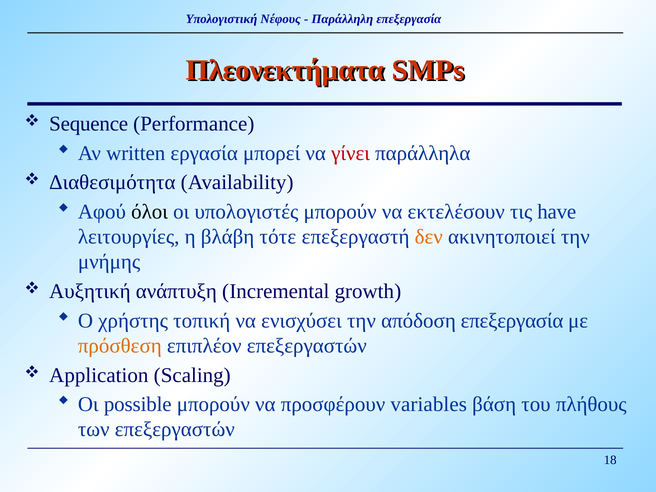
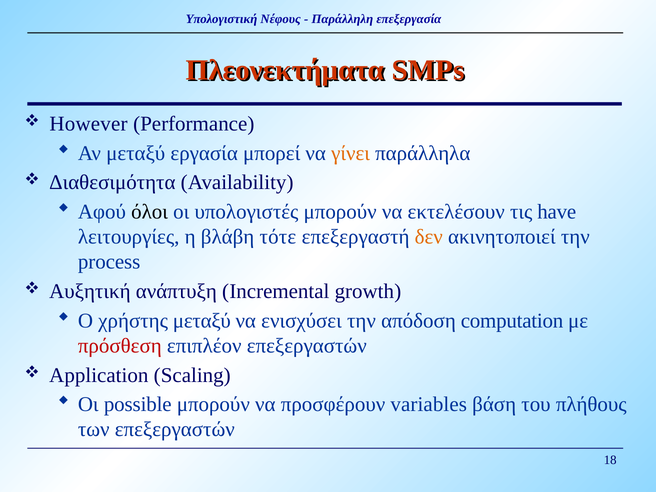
Sequence: Sequence -> However
Αν written: written -> μεταξύ
γίνει colour: red -> orange
μνήμης: μνήμης -> process
χρήστης τοπική: τοπική -> μεταξύ
απόδοση επεξεργασία: επεξεργασία -> computation
πρόσθεση colour: orange -> red
